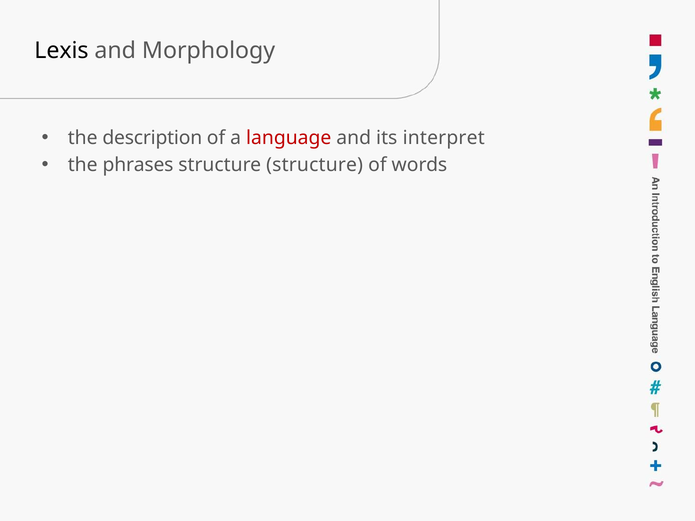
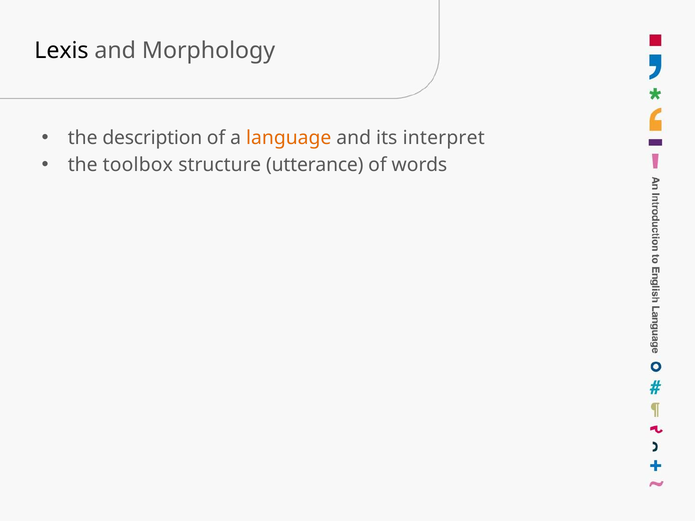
language colour: red -> orange
phrases: phrases -> toolbox
structure structure: structure -> utterance
